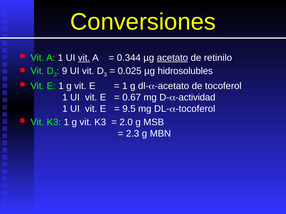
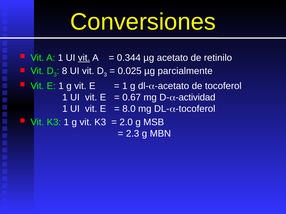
acetato at (172, 58) underline: present -> none
9: 9 -> 8
hidrosolubles: hidrosolubles -> parcialmente
9.5: 9.5 -> 8.0
